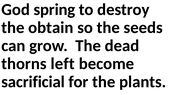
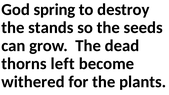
obtain: obtain -> stands
sacrificial: sacrificial -> withered
